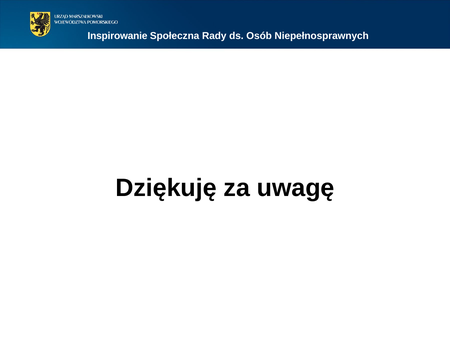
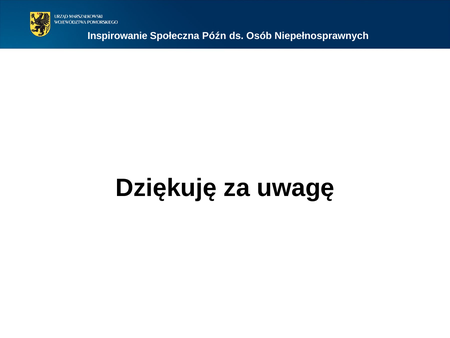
Rady: Rady -> Późn
